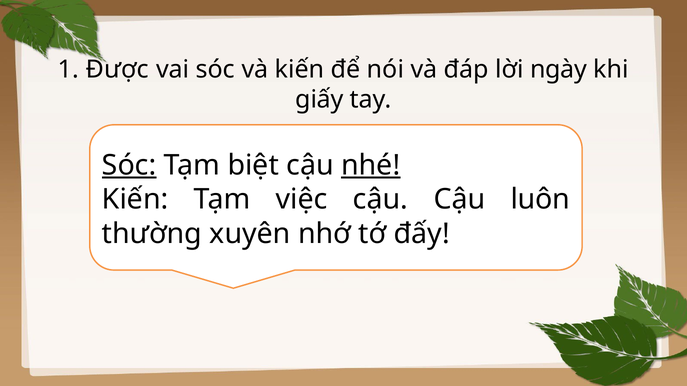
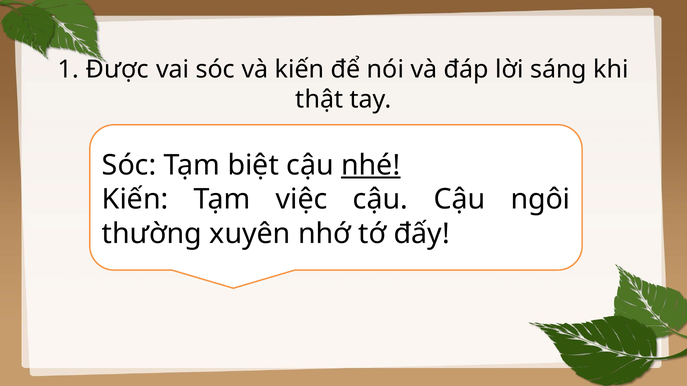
ngày: ngày -> sáng
giấy: giấy -> thật
Sóc at (129, 165) underline: present -> none
luôn: luôn -> ngôi
